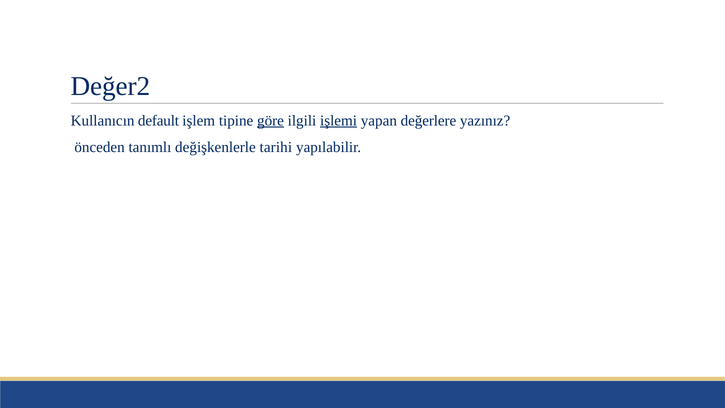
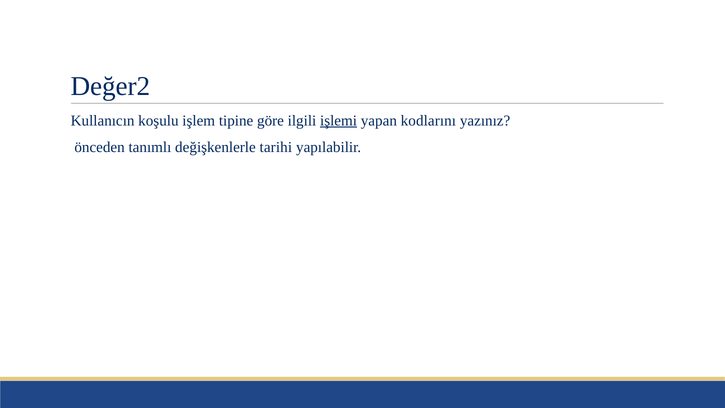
default: default -> koşulu
göre underline: present -> none
değerlere: değerlere -> kodlarını
